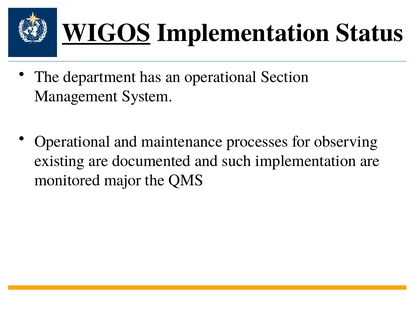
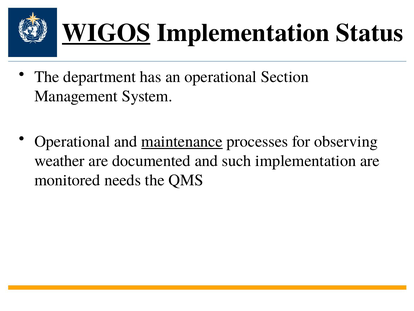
maintenance underline: none -> present
existing: existing -> weather
major: major -> needs
